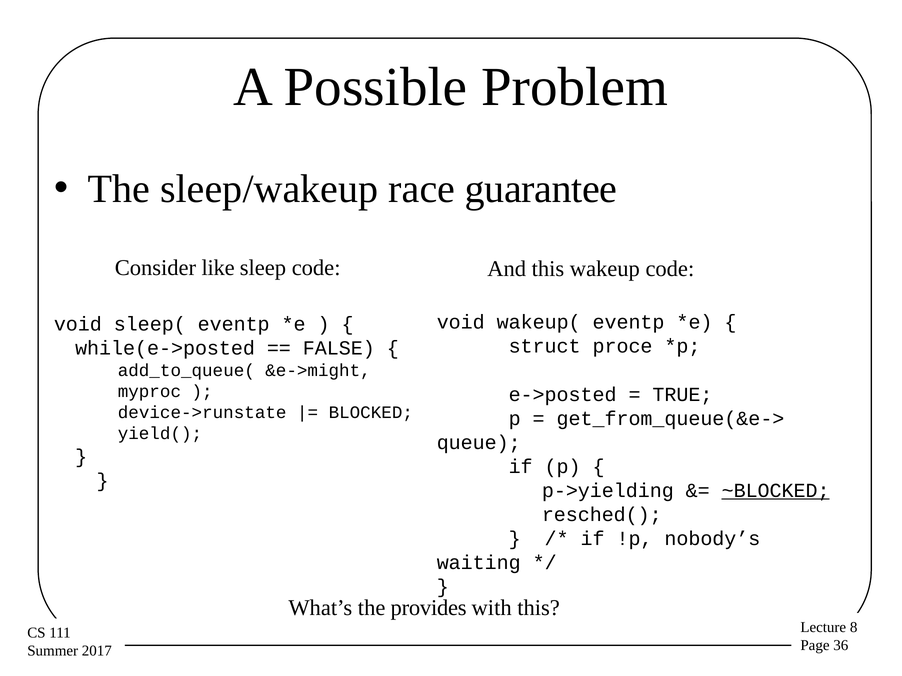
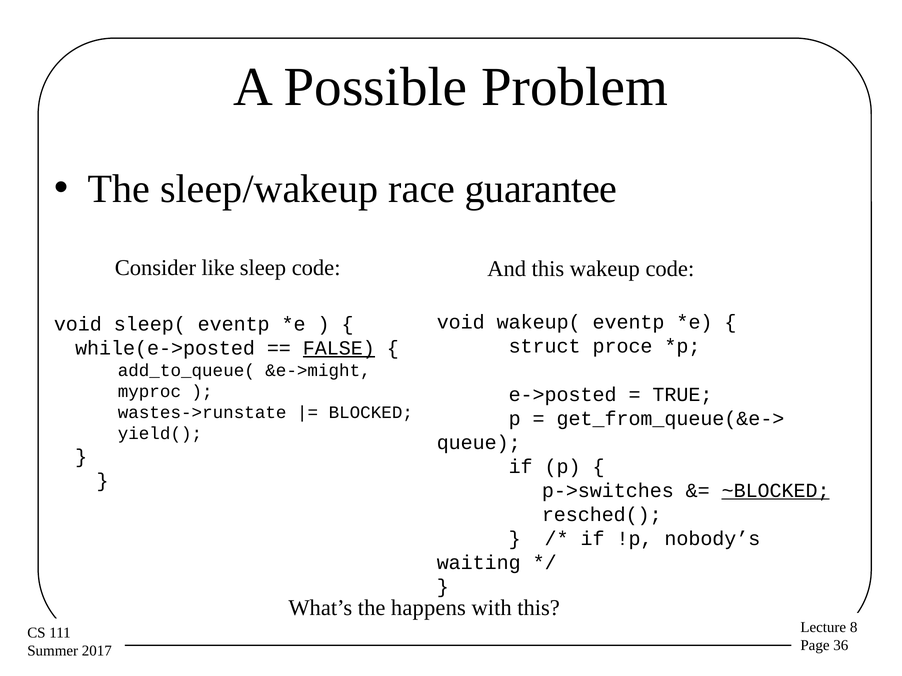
FALSE underline: none -> present
device->runstate: device->runstate -> wastes->runstate
p->yielding: p->yielding -> p->switches
provides: provides -> happens
